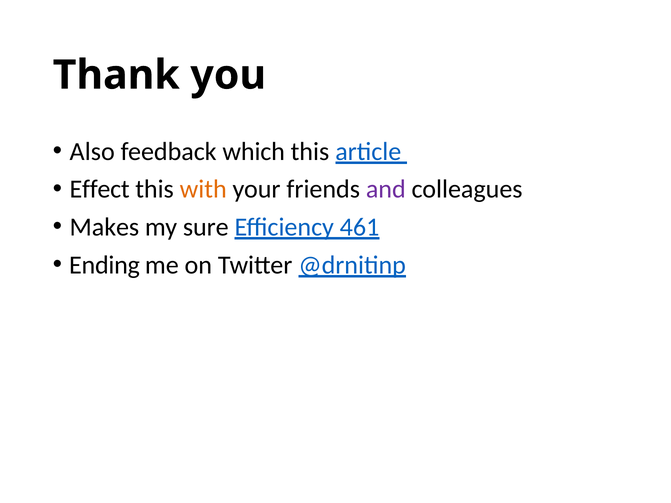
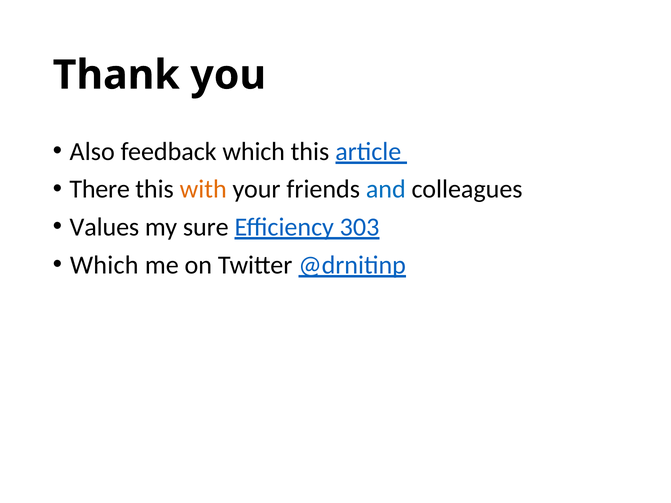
Effect: Effect -> There
and colour: purple -> blue
Makes: Makes -> Values
461: 461 -> 303
Ending at (104, 265): Ending -> Which
